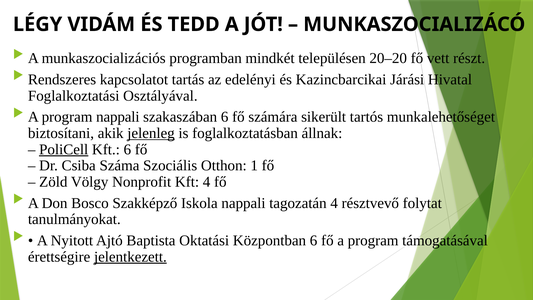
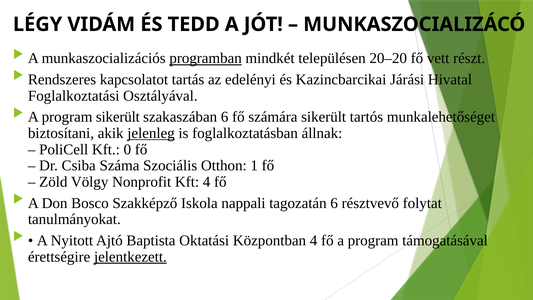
programban underline: none -> present
program nappali: nappali -> sikerült
PoliCell underline: present -> none
Kft 6: 6 -> 0
tagozatán 4: 4 -> 6
Központban 6: 6 -> 4
